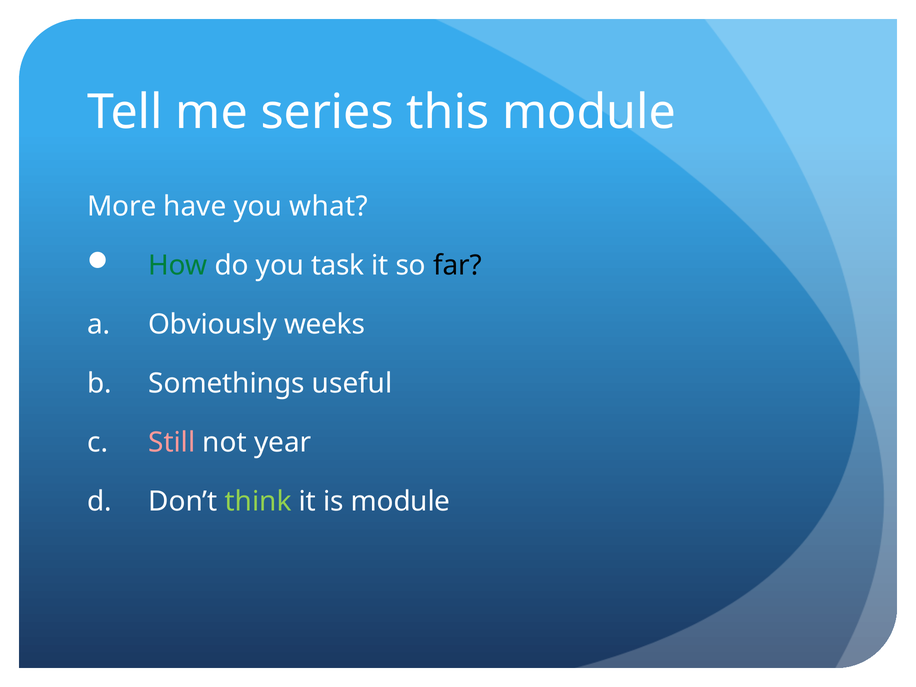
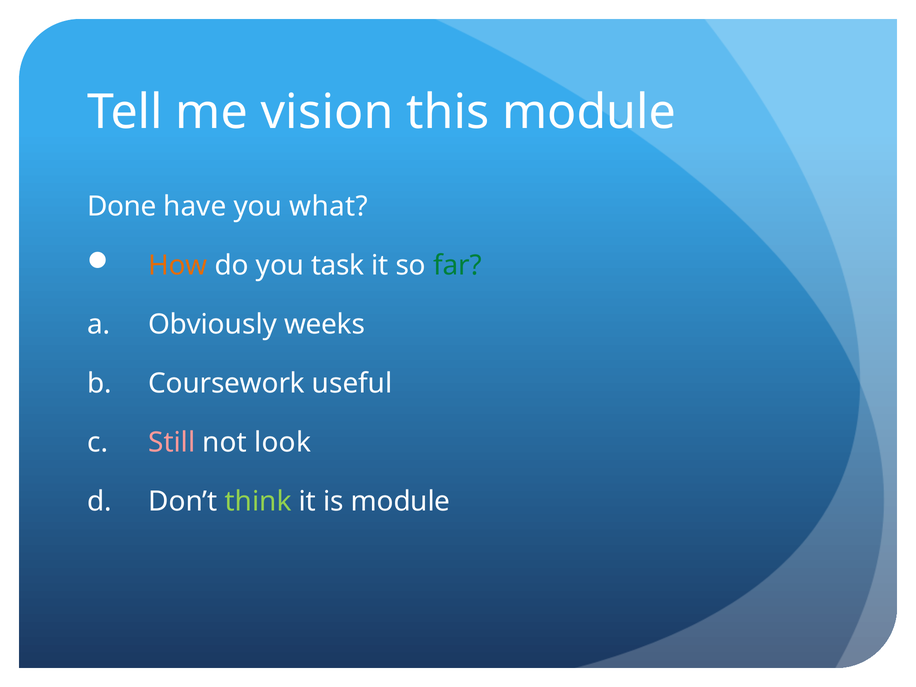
series: series -> vision
More: More -> Done
How colour: green -> orange
far colour: black -> green
Somethings: Somethings -> Coursework
year: year -> look
